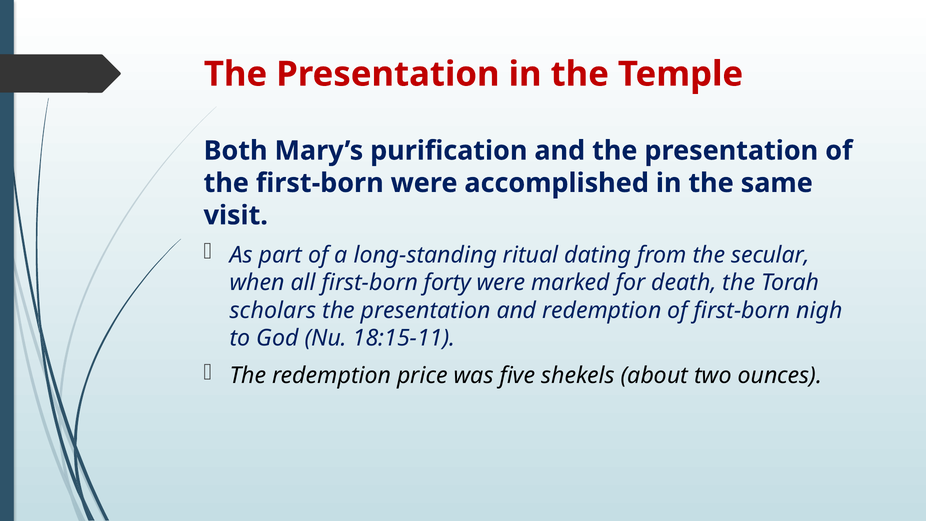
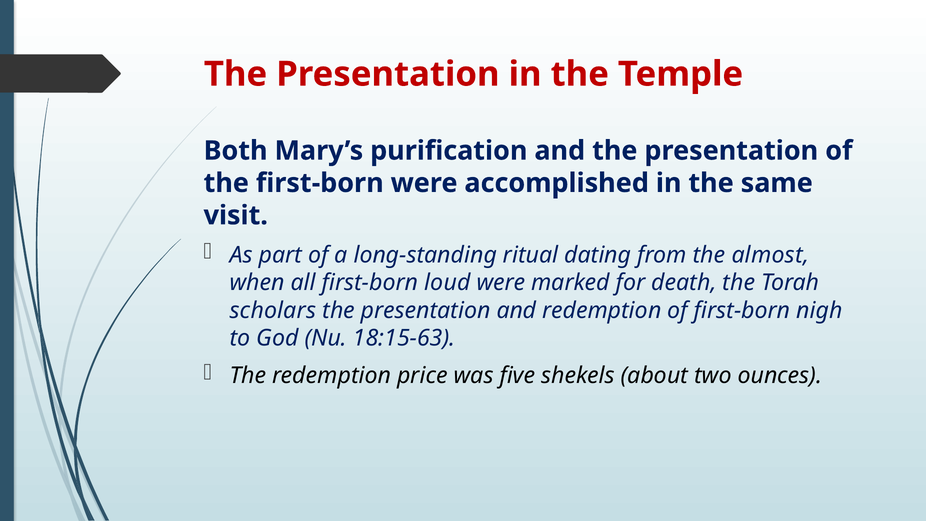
secular: secular -> almost
forty: forty -> loud
18:15-11: 18:15-11 -> 18:15-63
